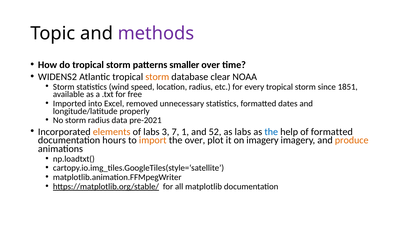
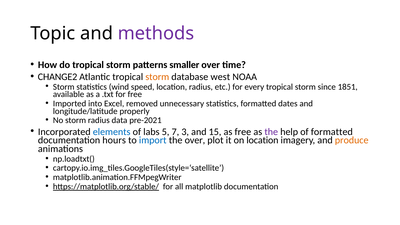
WIDENS2: WIDENS2 -> CHANGE2
clear: clear -> west
elements colour: orange -> blue
3: 3 -> 5
1: 1 -> 3
52: 52 -> 15
as labs: labs -> free
the at (271, 132) colour: blue -> purple
import colour: orange -> blue
on imagery: imagery -> location
